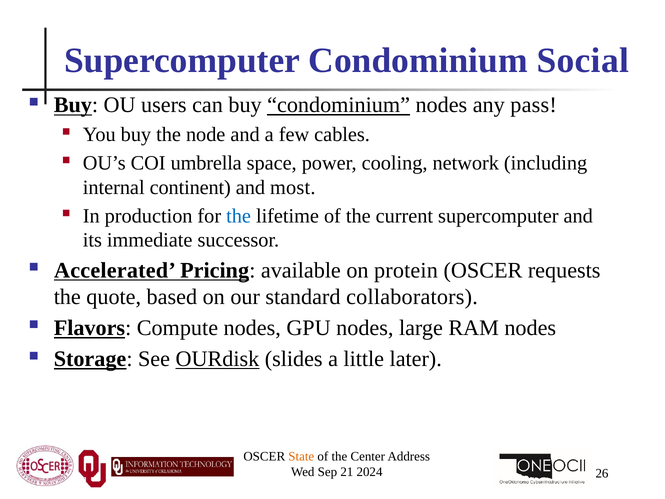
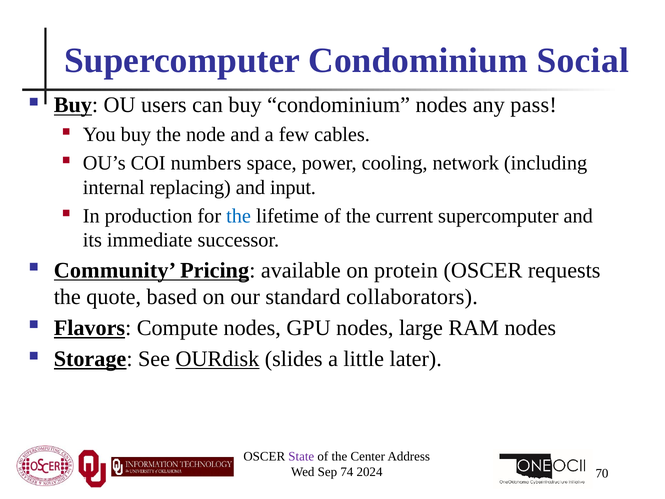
condominium at (339, 105) underline: present -> none
umbrella: umbrella -> numbers
continent: continent -> replacing
most: most -> input
Accelerated: Accelerated -> Community
State colour: orange -> purple
21: 21 -> 74
26: 26 -> 70
